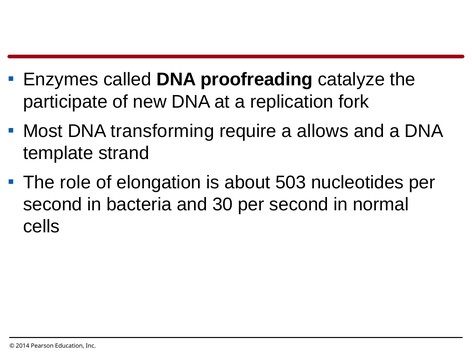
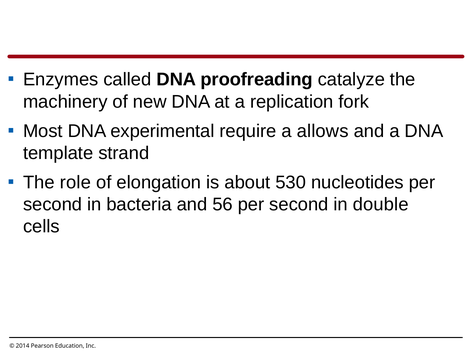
participate: participate -> machinery
transforming: transforming -> experimental
503: 503 -> 530
30: 30 -> 56
normal: normal -> double
